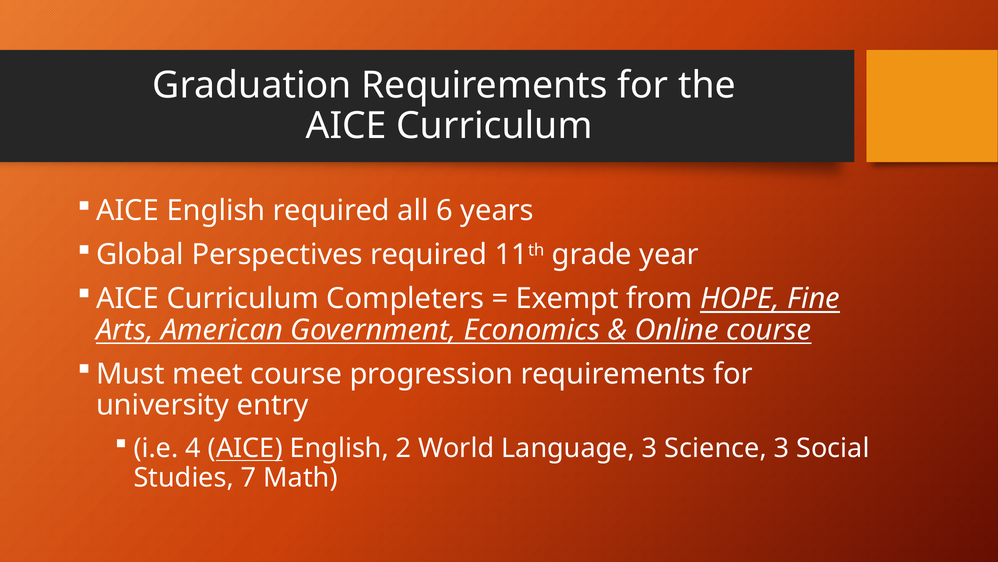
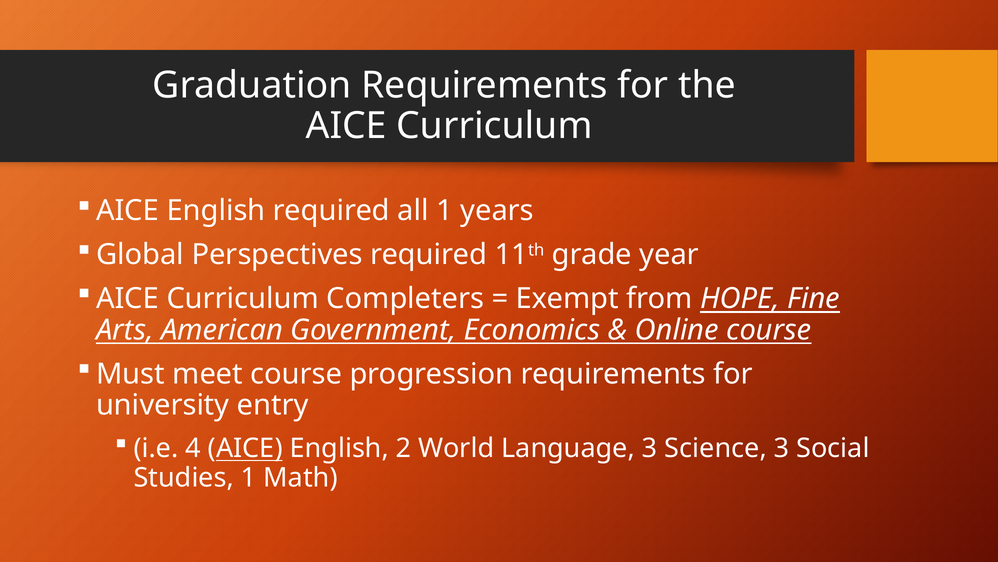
all 6: 6 -> 1
Studies 7: 7 -> 1
